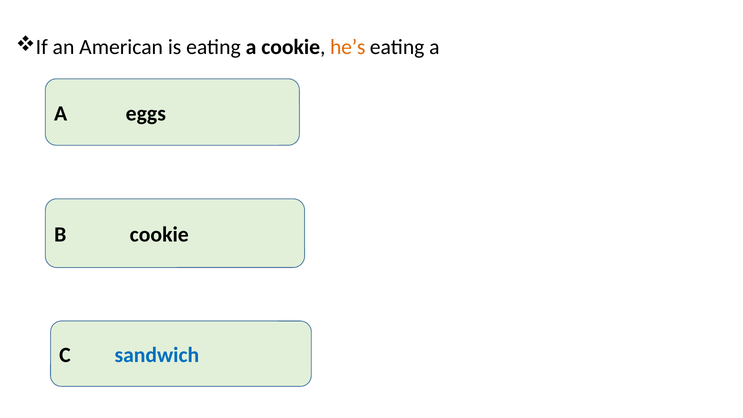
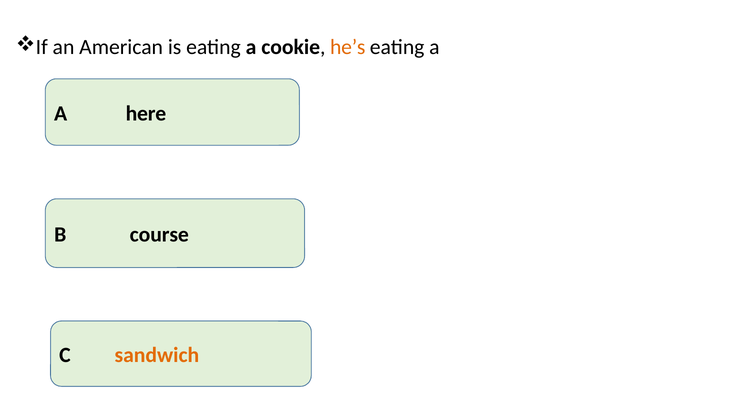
eggs: eggs -> here
B cookie: cookie -> course
sandwich colour: blue -> orange
